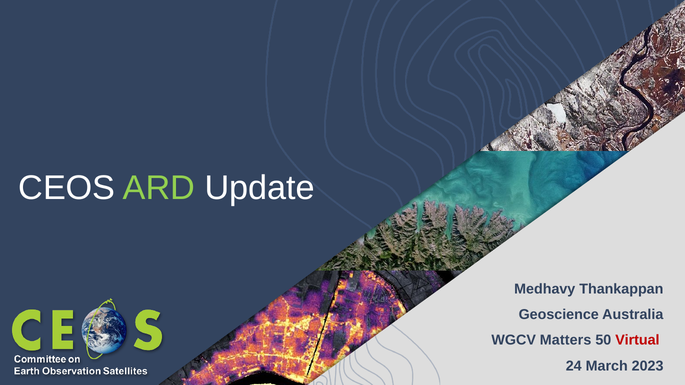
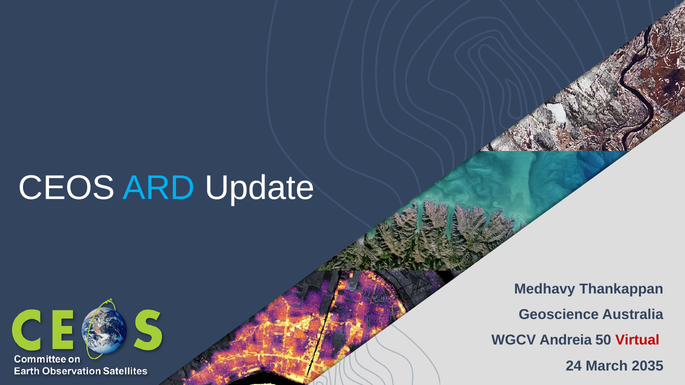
ARD colour: light green -> light blue
Matters: Matters -> Andreia
2023: 2023 -> 2035
